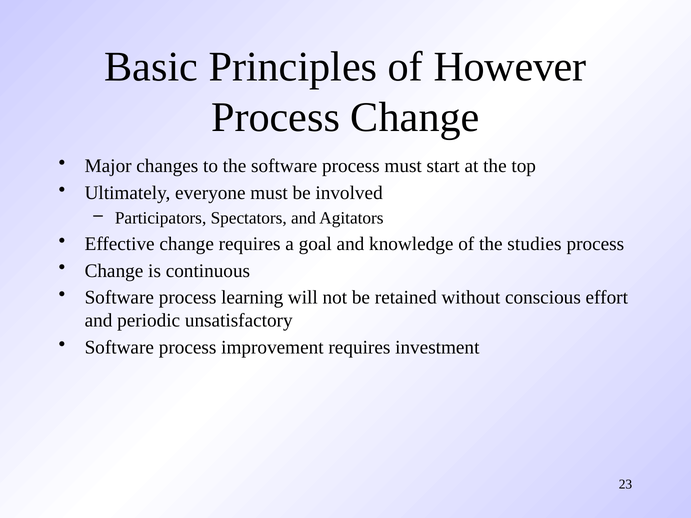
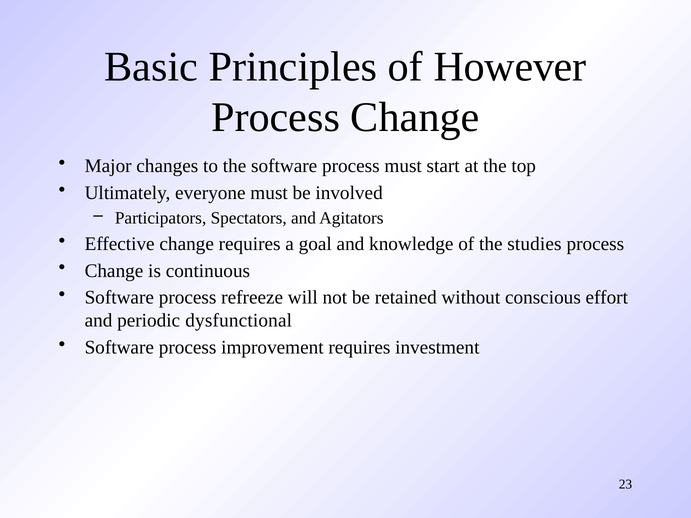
learning: learning -> refreeze
unsatisfactory: unsatisfactory -> dysfunctional
